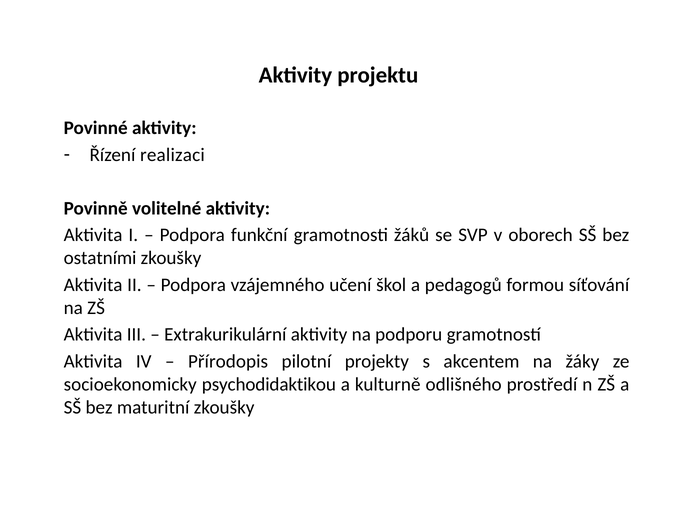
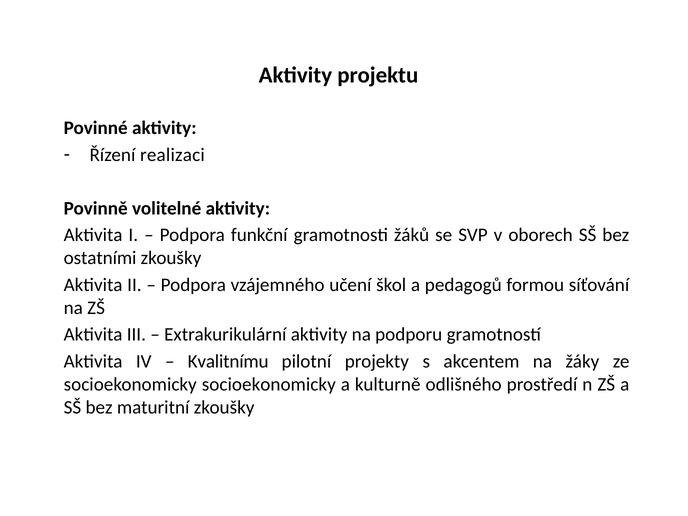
Přírodopis: Přírodopis -> Kvalitnímu
socioekonomicky psychodidaktikou: psychodidaktikou -> socioekonomicky
